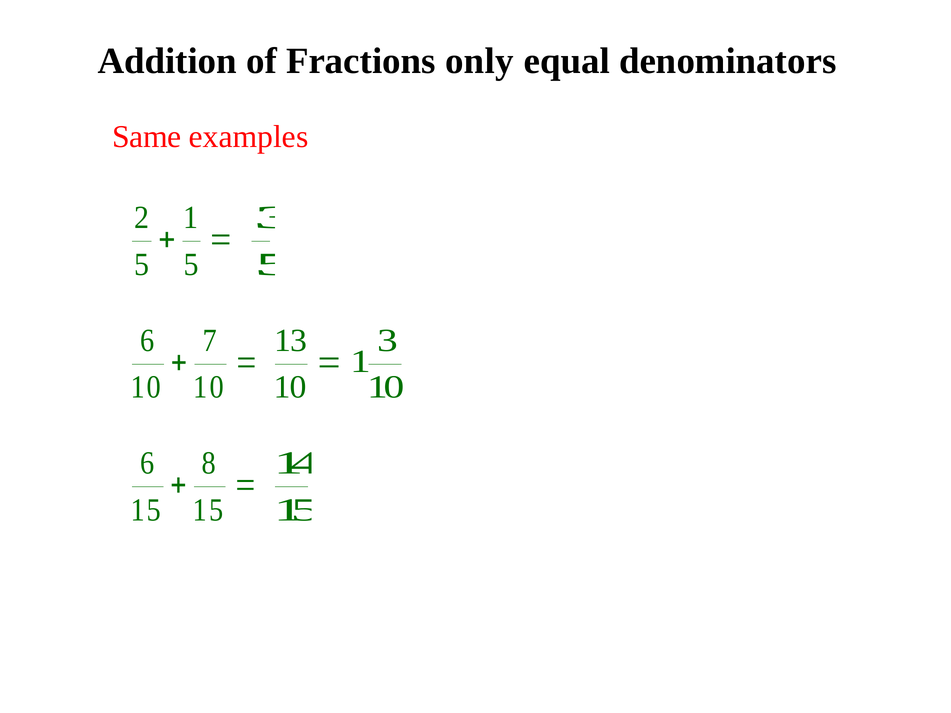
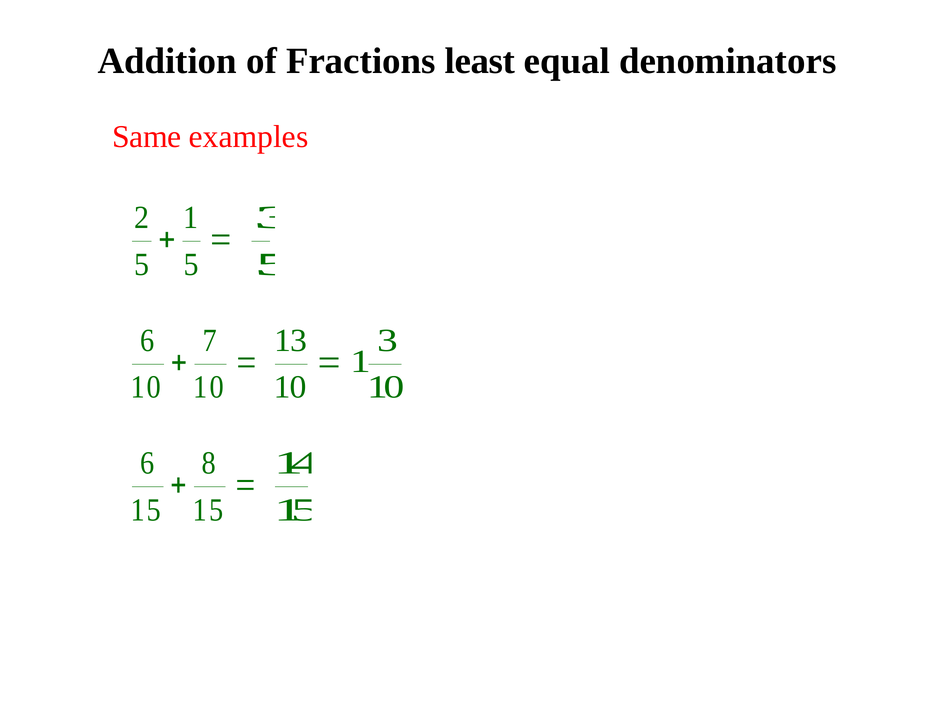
only: only -> least
